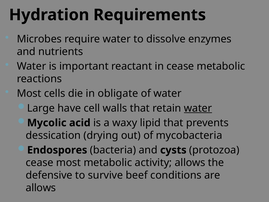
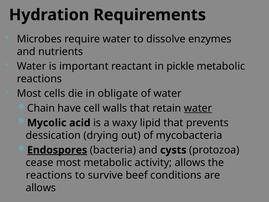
in cease: cease -> pickle
Large: Large -> Chain
Endospores underline: none -> present
defensive at (49, 175): defensive -> reactions
